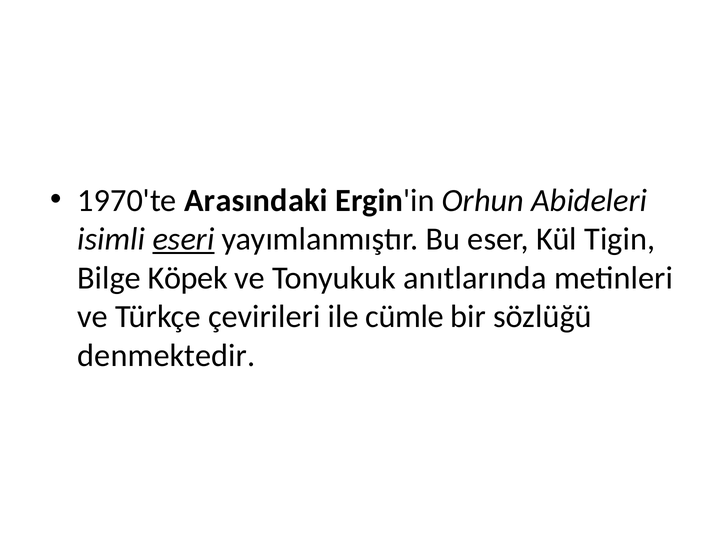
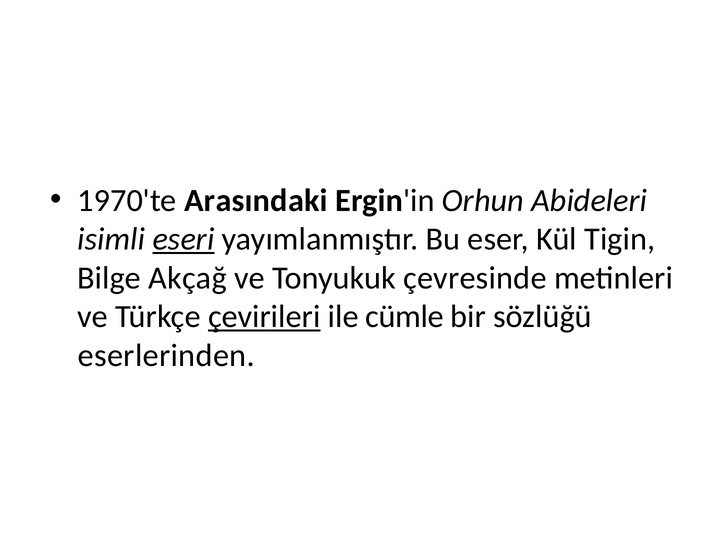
Köpek: Köpek -> Akçağ
anıtlarında: anıtlarında -> çevresinde
çevirileri underline: none -> present
denmektedir: denmektedir -> eserlerinden
